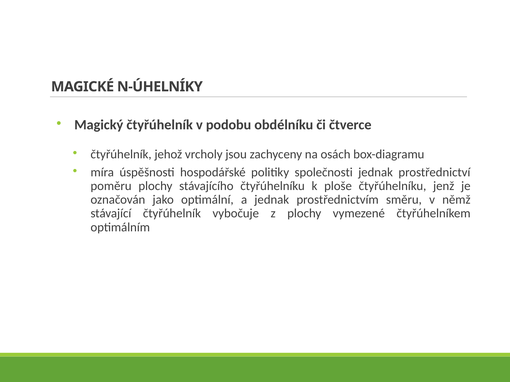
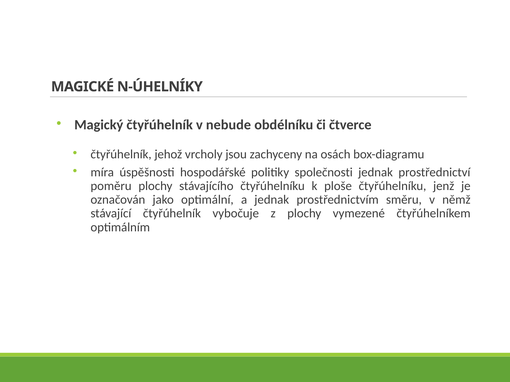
podobu: podobu -> nebude
